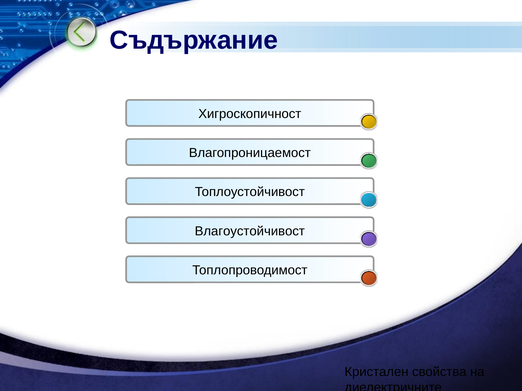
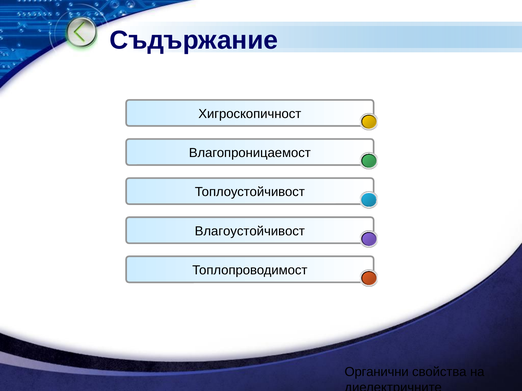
Кристален: Кристален -> Органични
